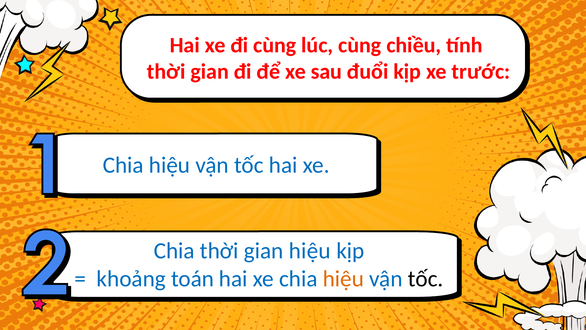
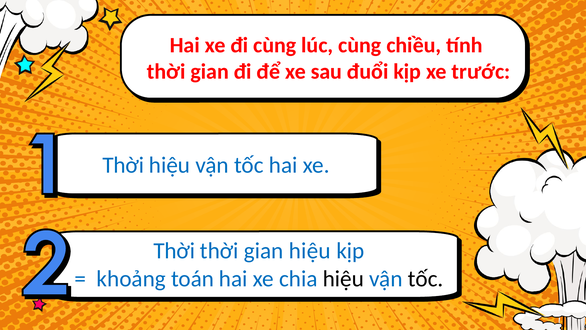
Chia at (123, 165): Chia -> Thời
Chia at (174, 251): Chia -> Thời
hiệu at (343, 278) colour: orange -> black
